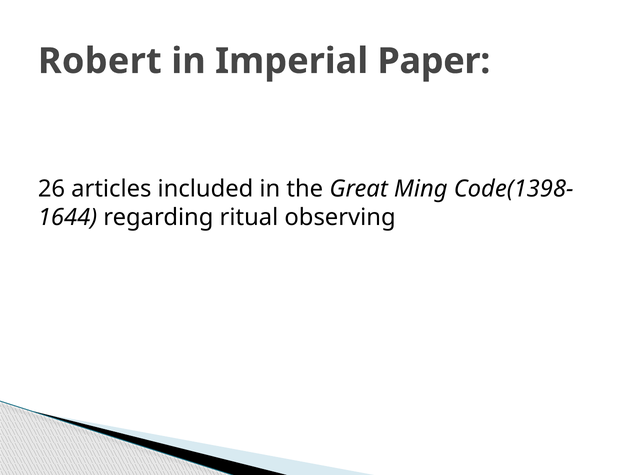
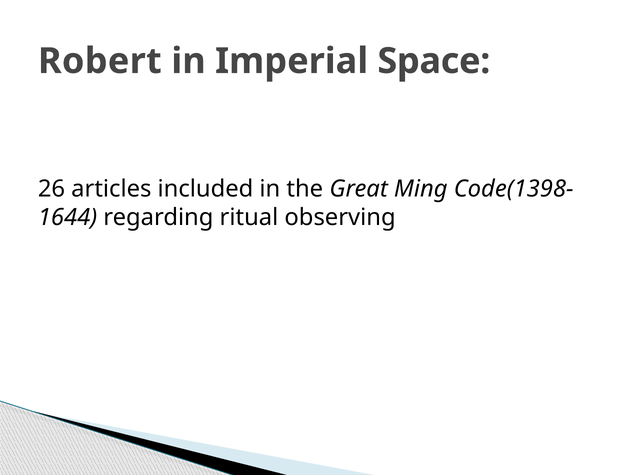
Paper: Paper -> Space
